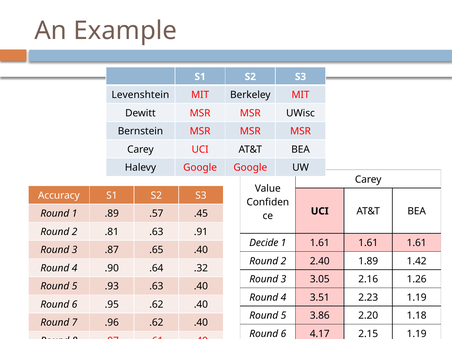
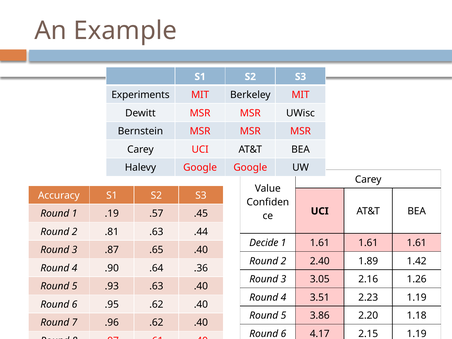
Levenshtein: Levenshtein -> Experiments
.89: .89 -> .19
.91: .91 -> .44
.32: .32 -> .36
